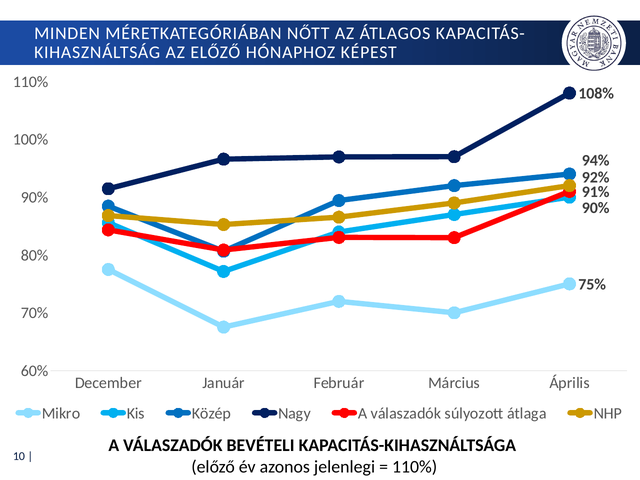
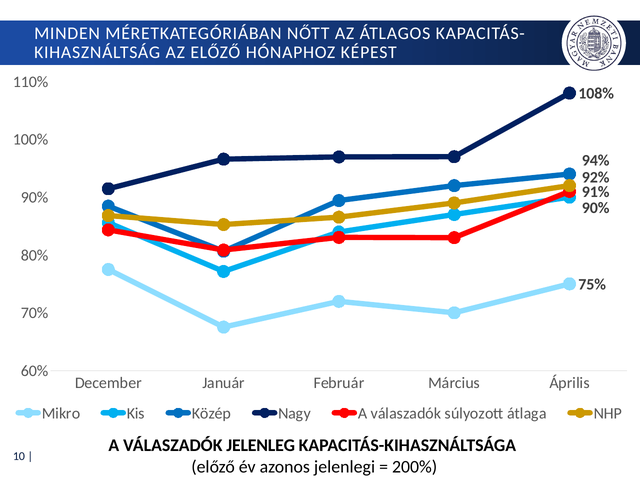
BEVÉTELI: BEVÉTELI -> JELENLEG
110% at (415, 467): 110% -> 200%
